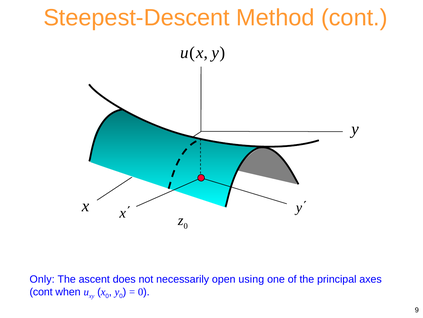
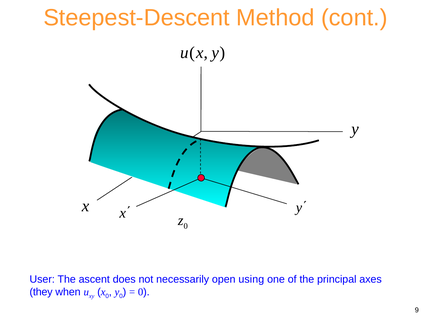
Only: Only -> User
cont at (41, 291): cont -> they
